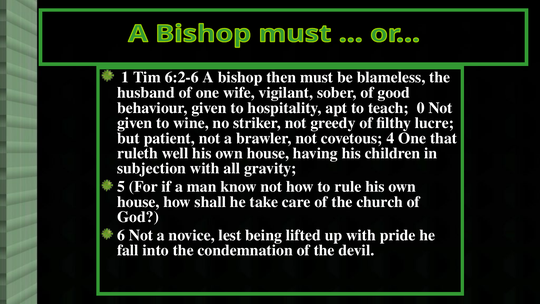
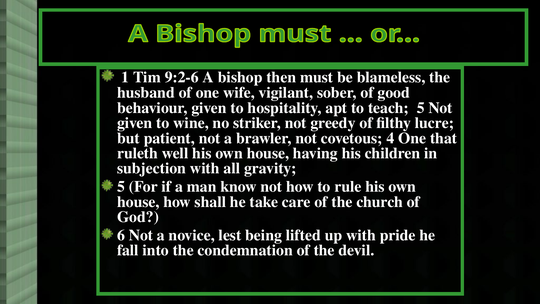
6:2-6: 6:2-6 -> 9:2-6
teach 0: 0 -> 5
